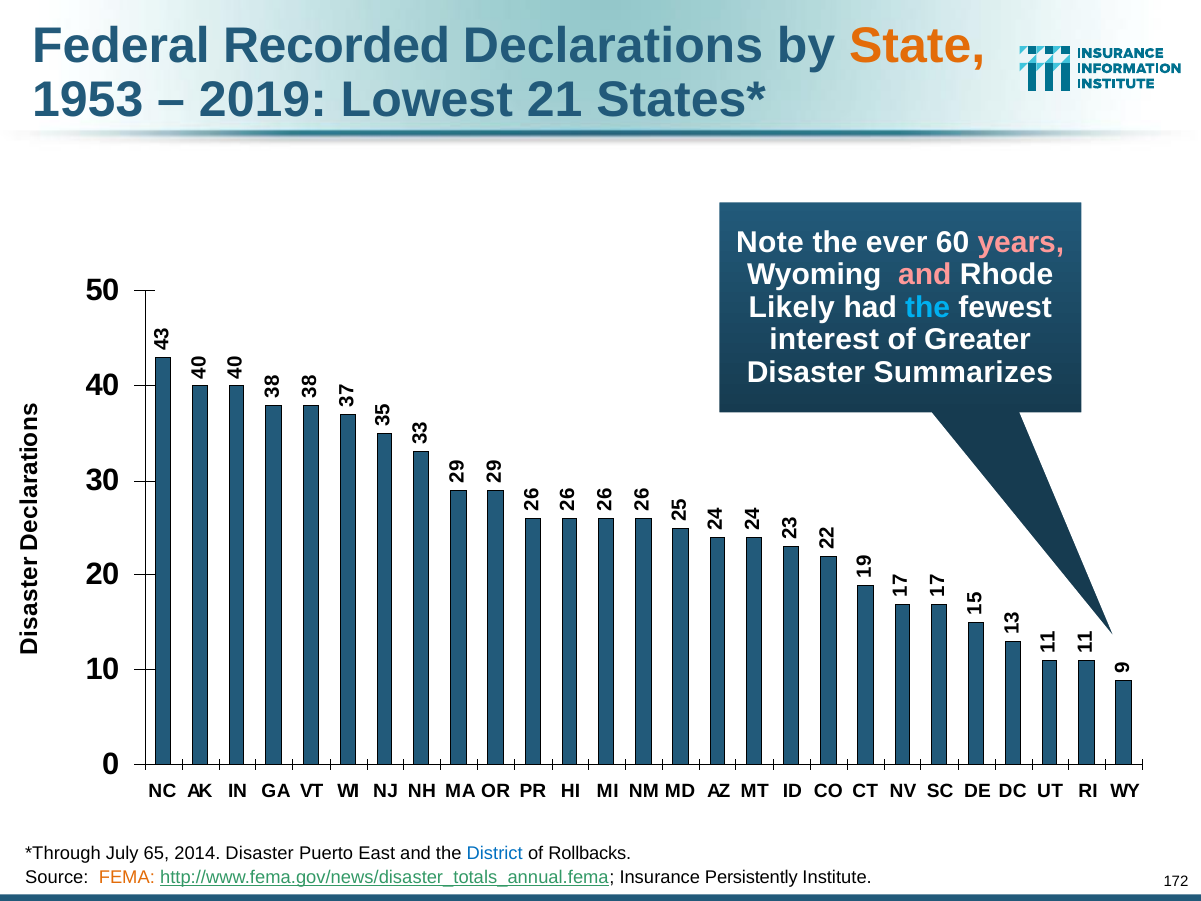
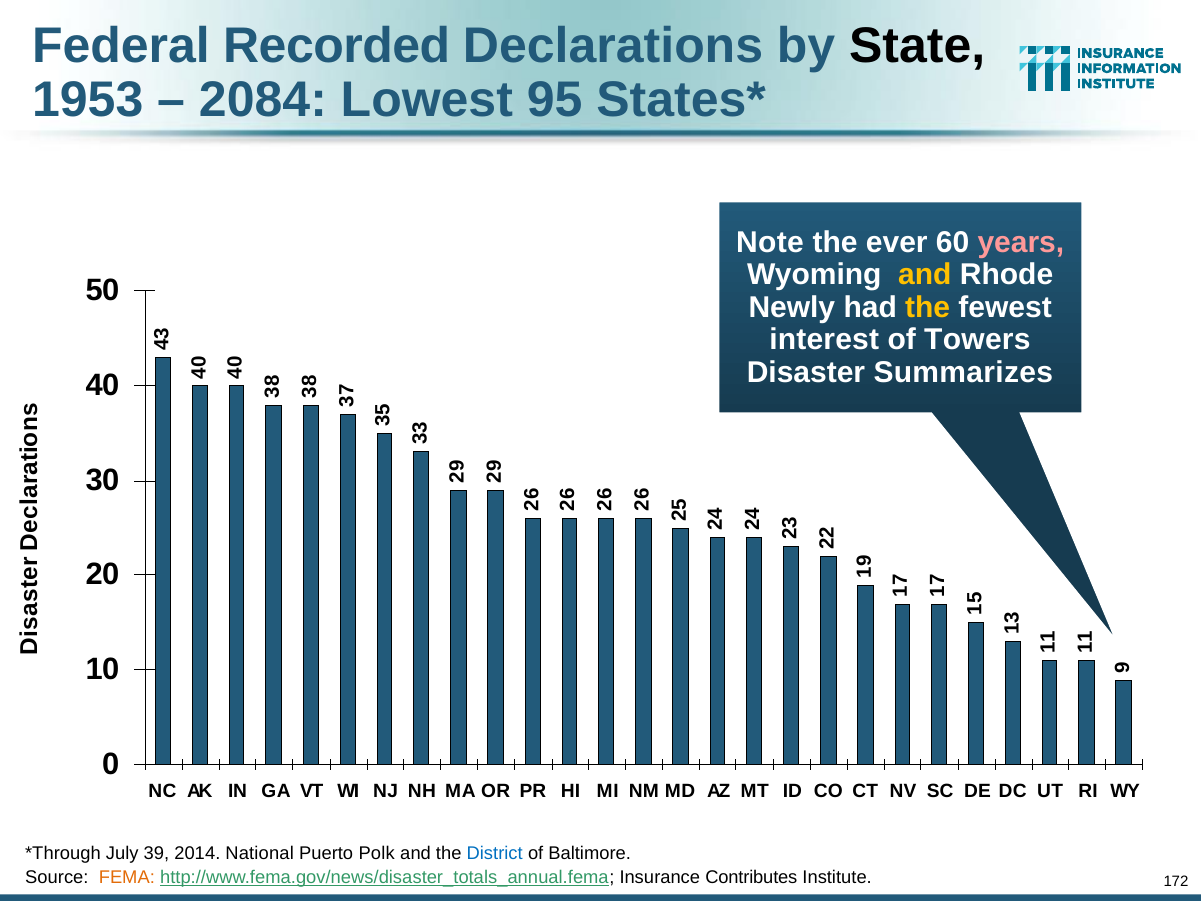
State colour: orange -> black
2019: 2019 -> 2084
21: 21 -> 95
and at (925, 275) colour: pink -> yellow
Likely: Likely -> Newly
the at (928, 307) colour: light blue -> yellow
Greater: Greater -> Towers
65: 65 -> 39
2014 Disaster: Disaster -> National
East: East -> Polk
Rollbacks: Rollbacks -> Baltimore
Persistently: Persistently -> Contributes
